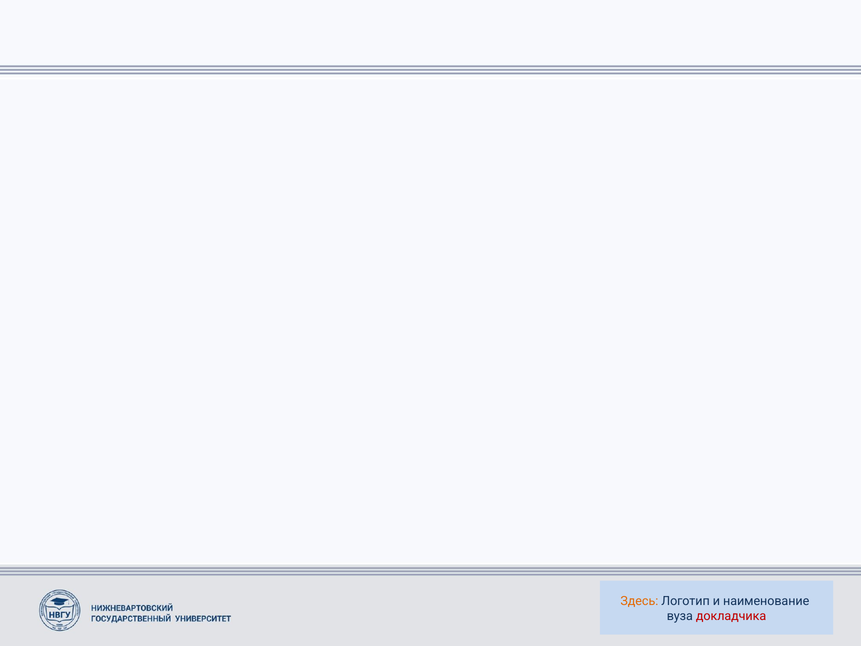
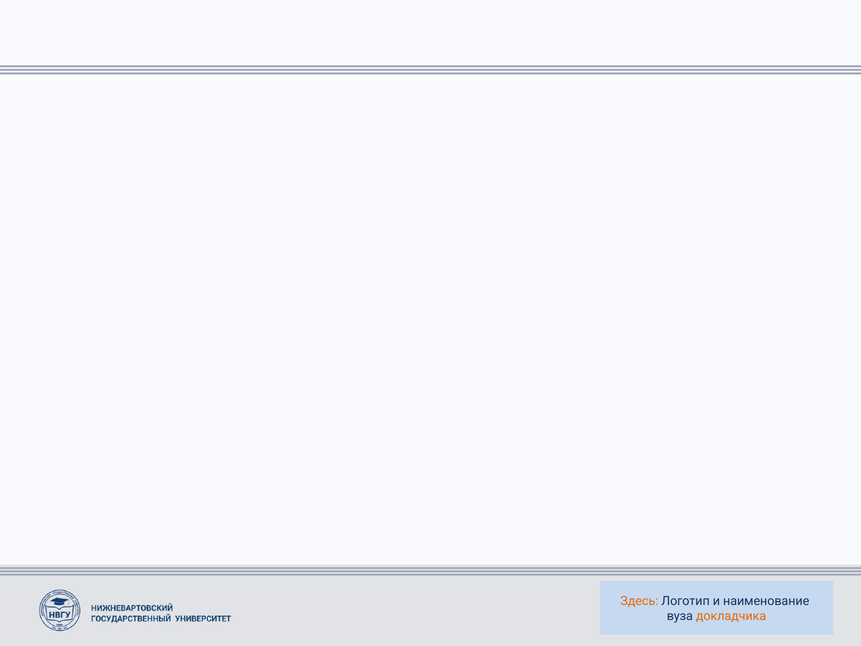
докладчика colour: red -> orange
